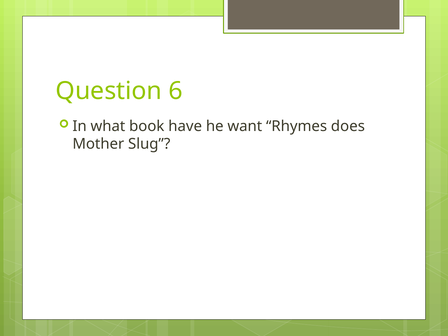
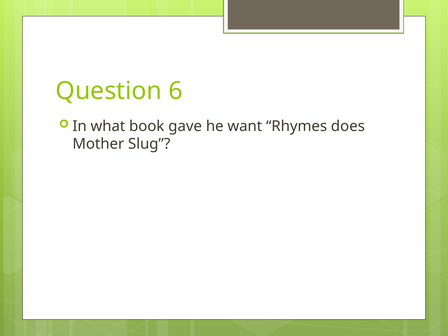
have: have -> gave
